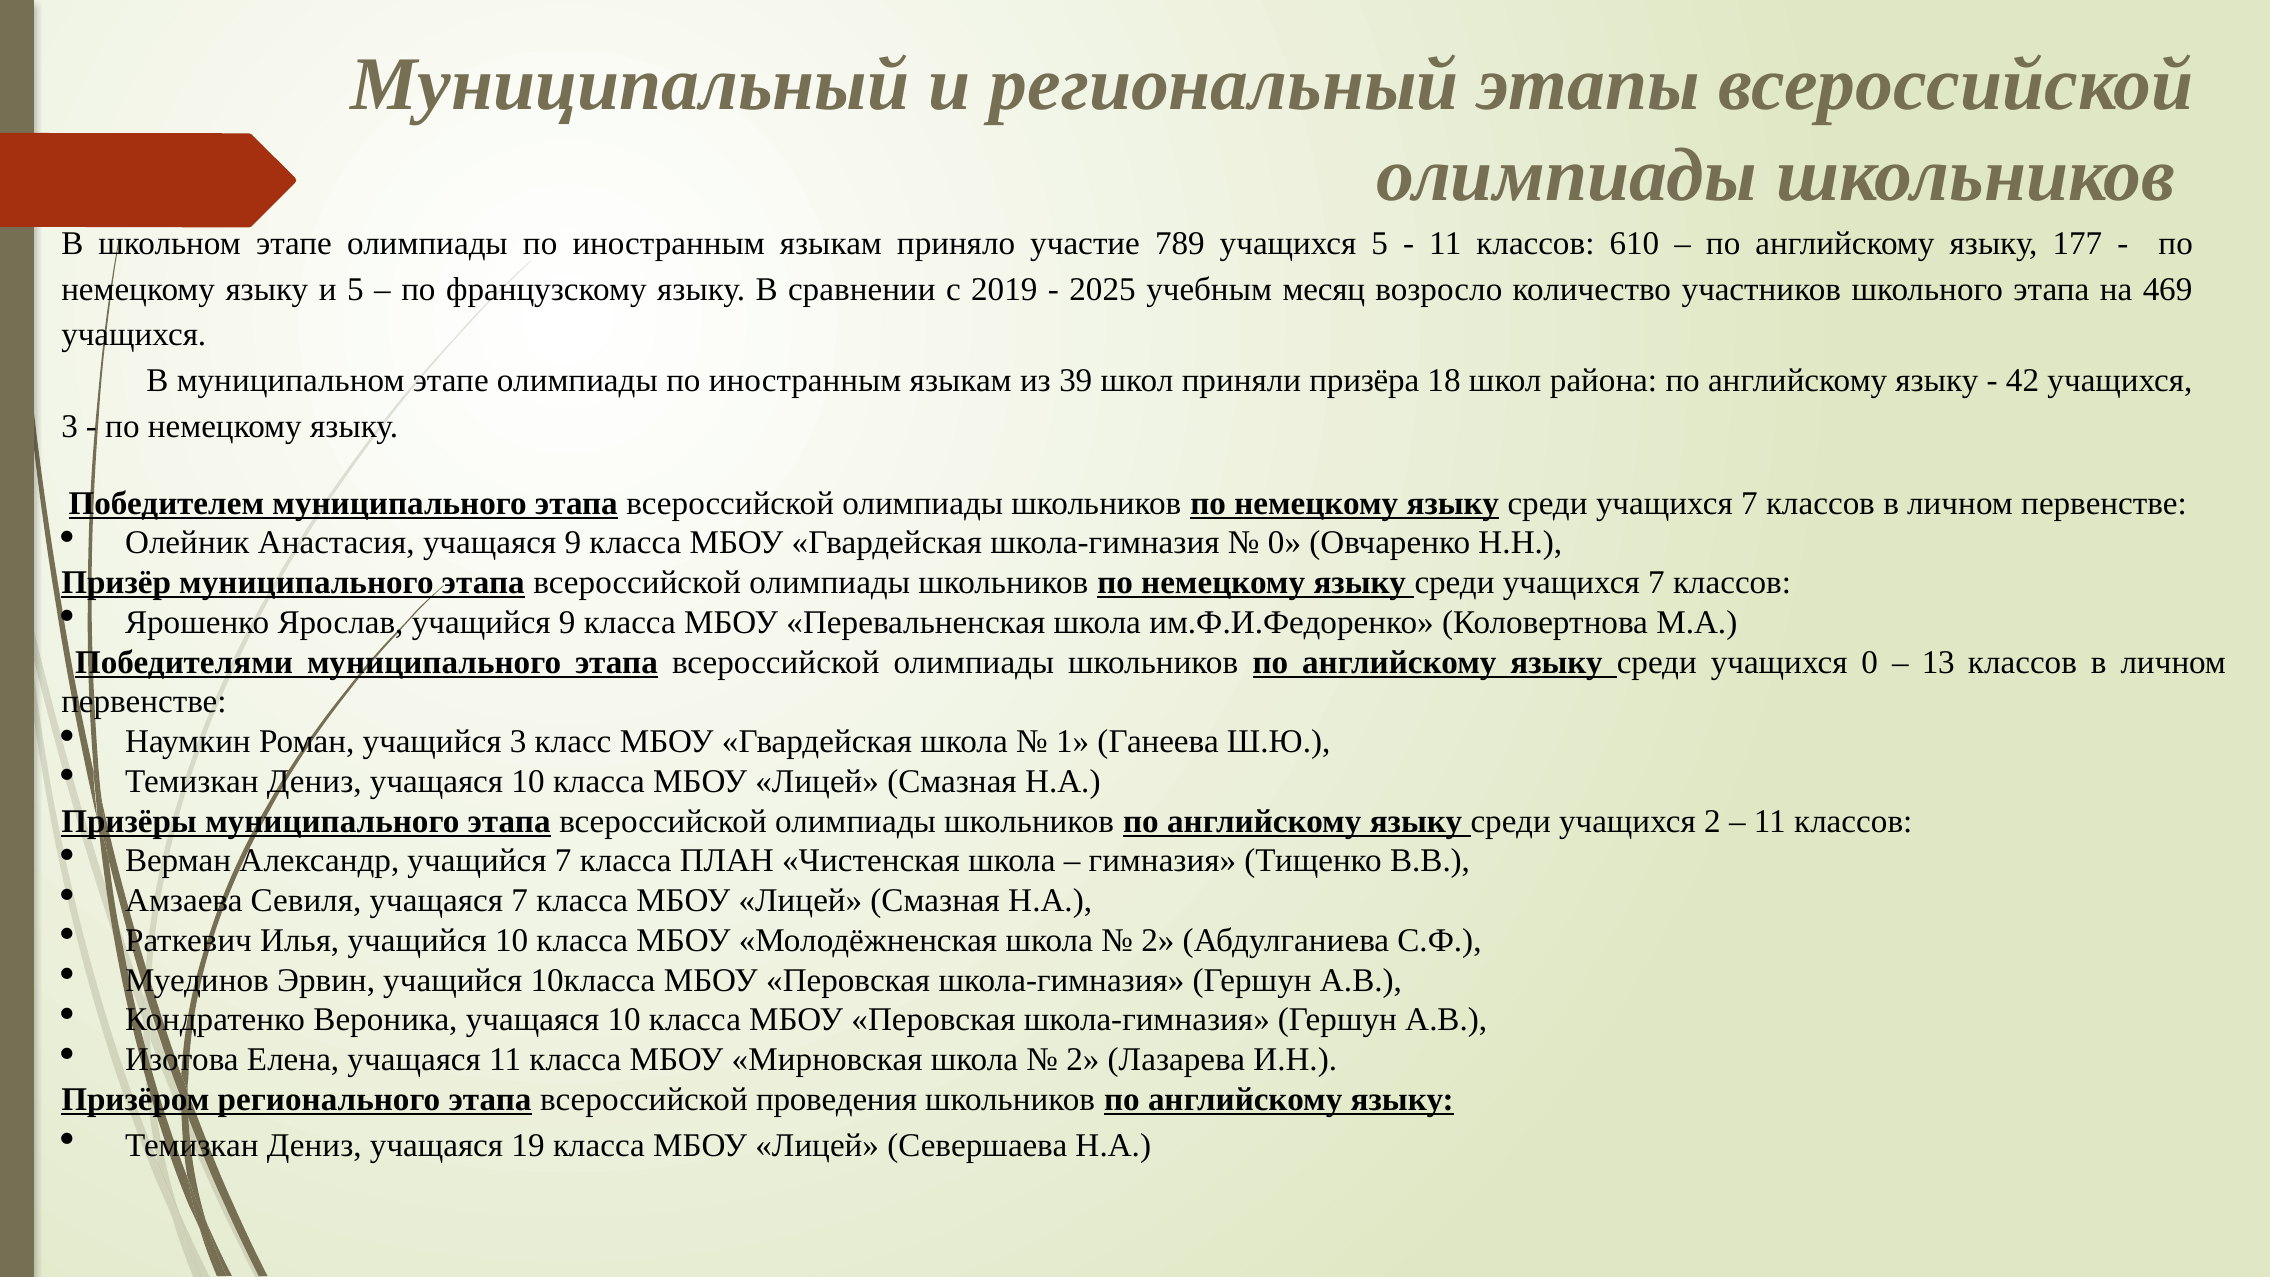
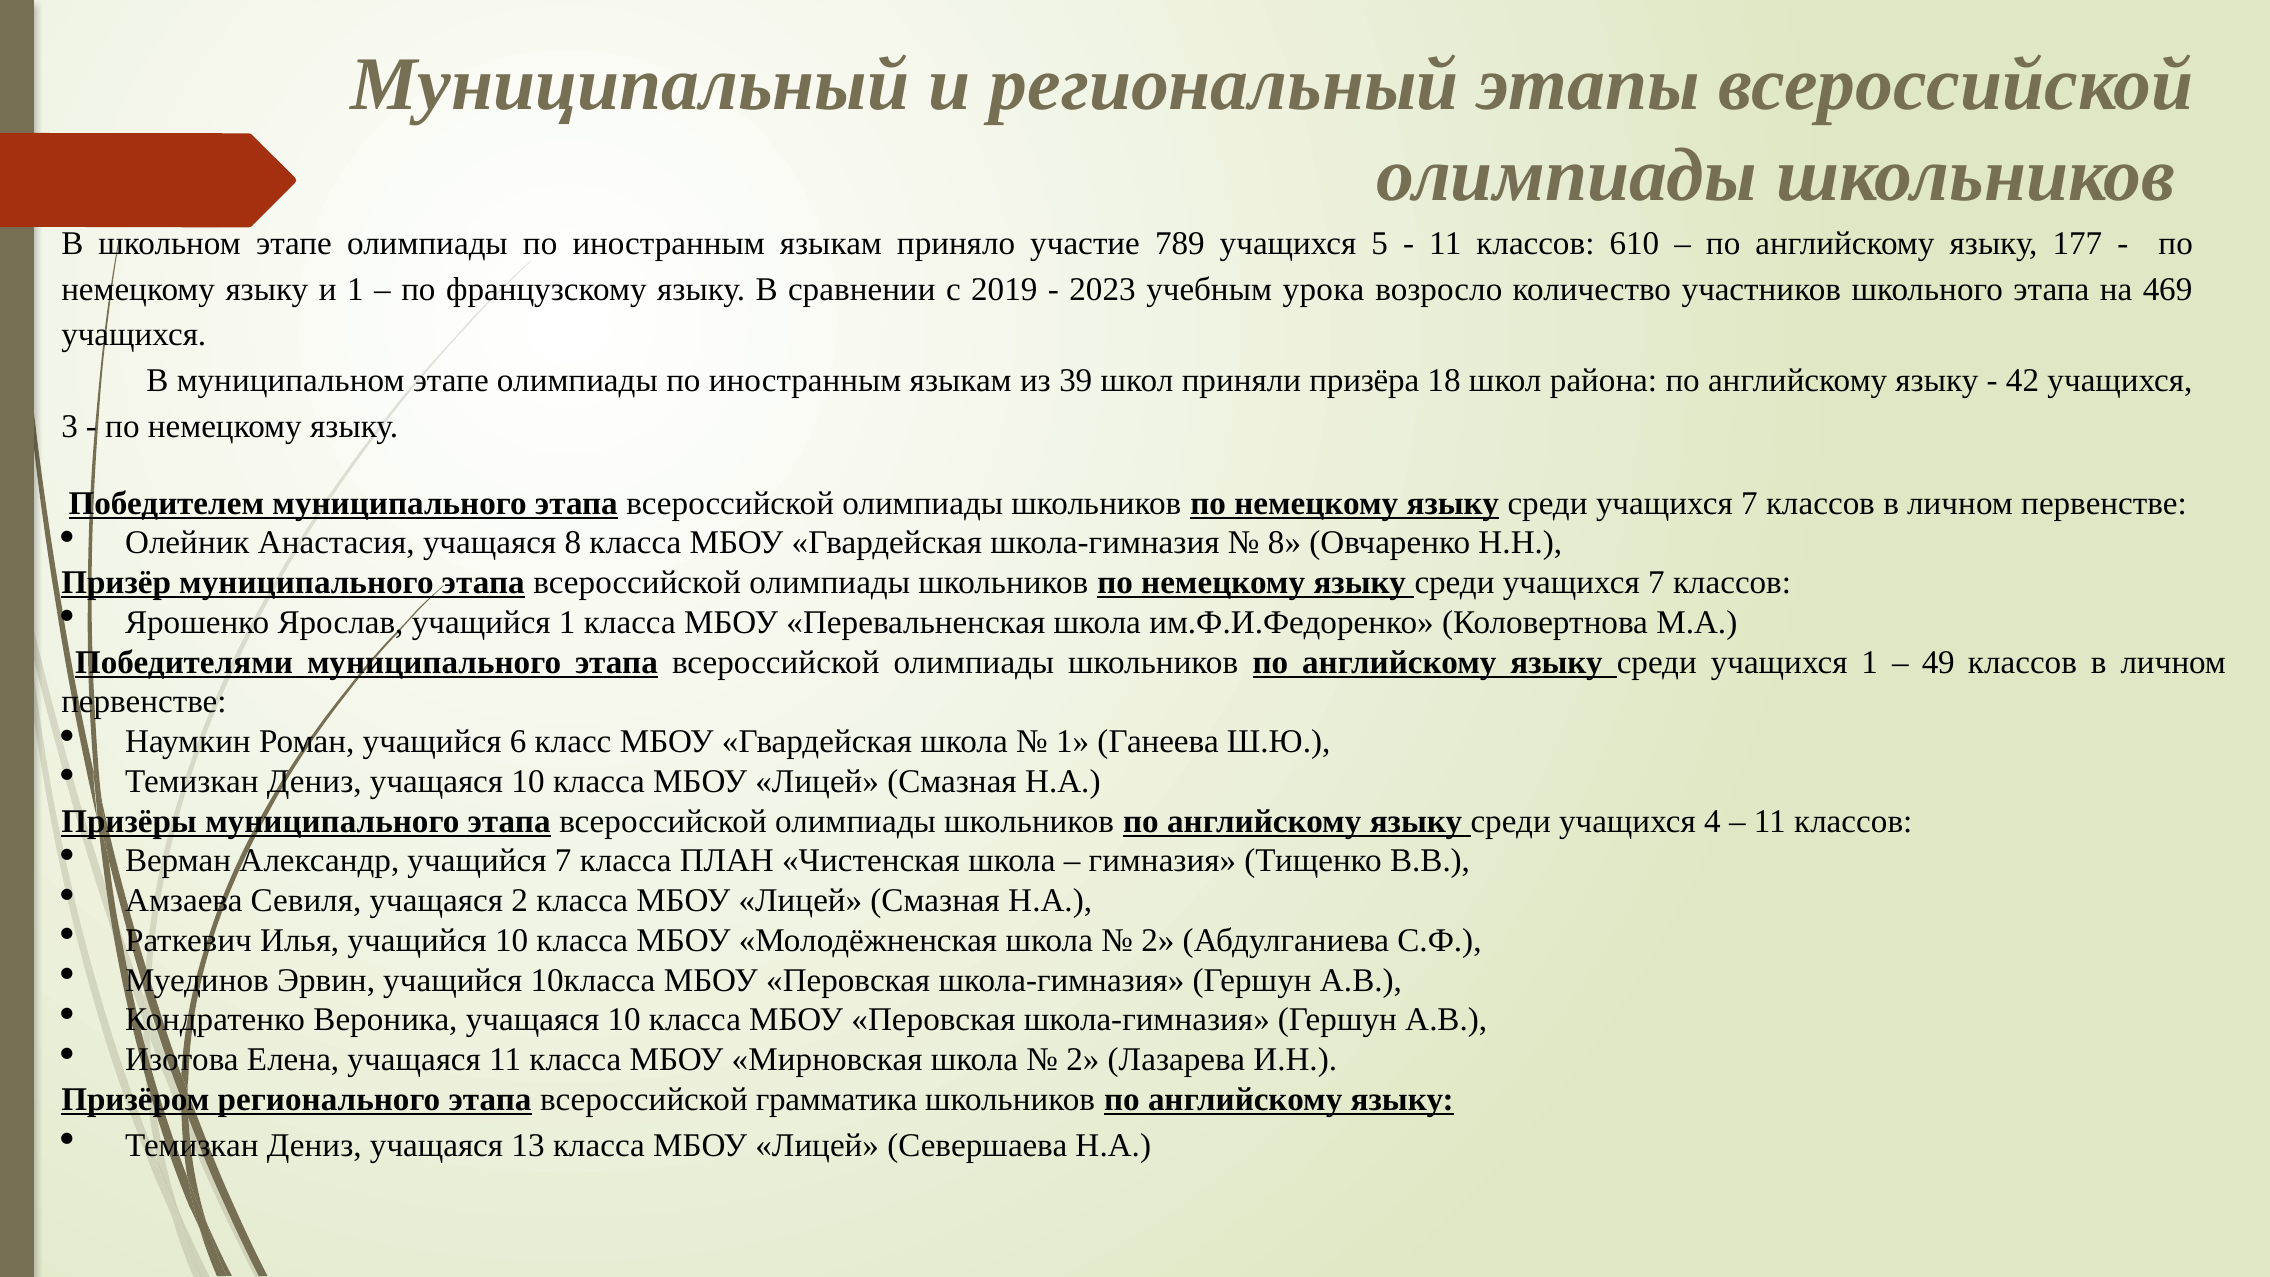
и 5: 5 -> 1
2025: 2025 -> 2023
месяц: месяц -> урока
учащаяся 9: 9 -> 8
0 at (1284, 543): 0 -> 8
учащийся 9: 9 -> 1
учащихся 0: 0 -> 1
13: 13 -> 49
учащийся 3: 3 -> 6
учащихся 2: 2 -> 4
учащаяся 7: 7 -> 2
проведения: проведения -> грамматика
19: 19 -> 13
